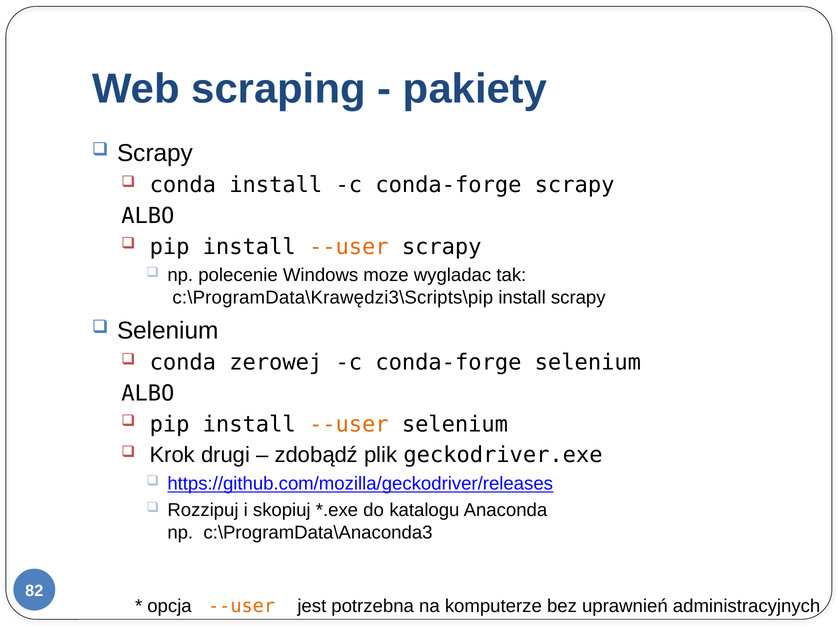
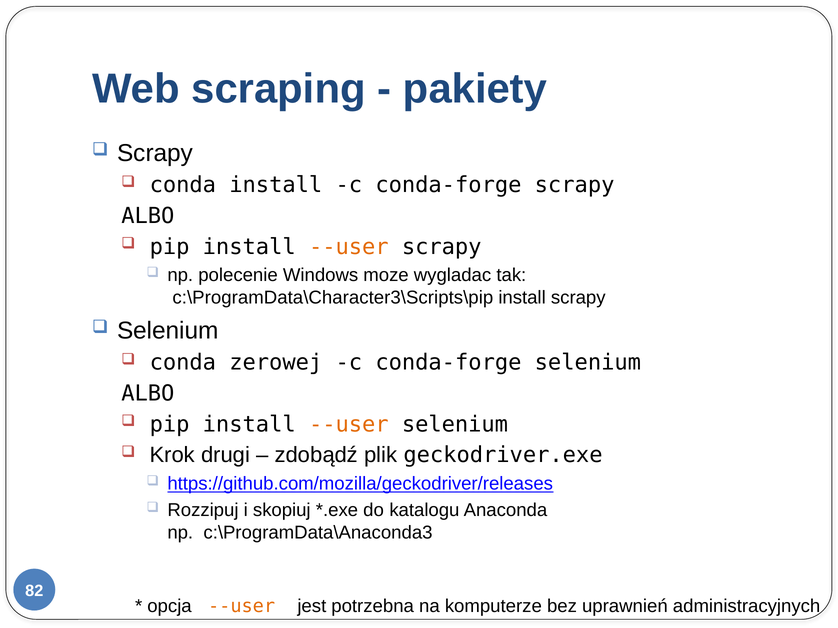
c:\ProgramData\Krawędzi3\Scripts\pip: c:\ProgramData\Krawędzi3\Scripts\pip -> c:\ProgramData\Character3\Scripts\pip
